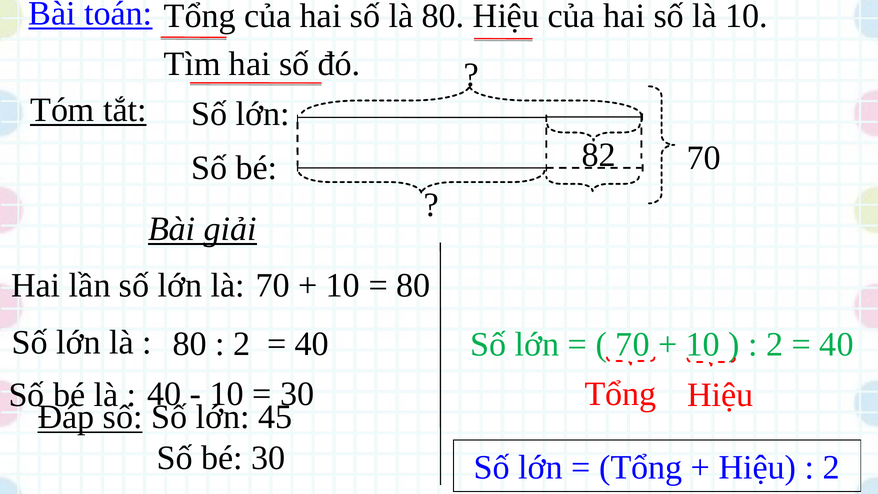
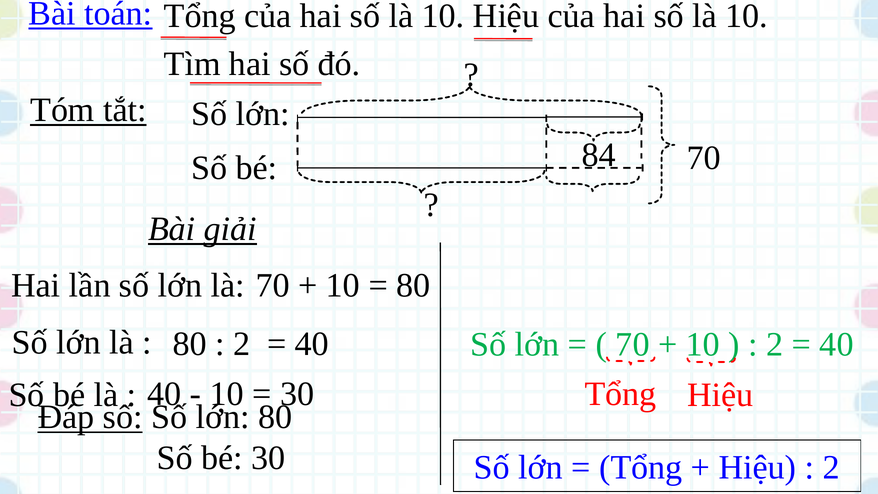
80 at (443, 16): 80 -> 10
82: 82 -> 84
lớn 45: 45 -> 80
